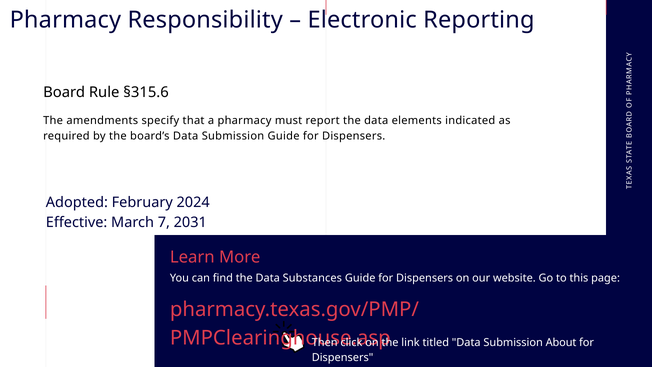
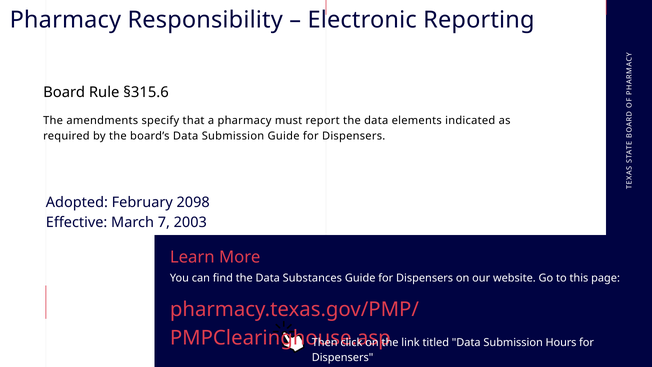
2024: 2024 -> 2098
2031: 2031 -> 2003
About: About -> Hours
